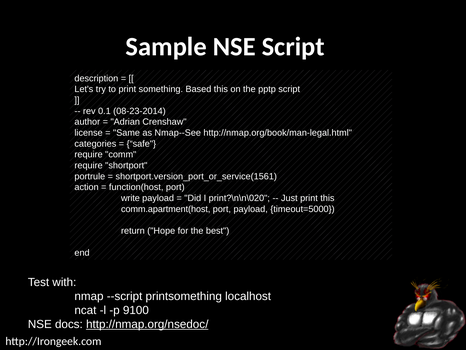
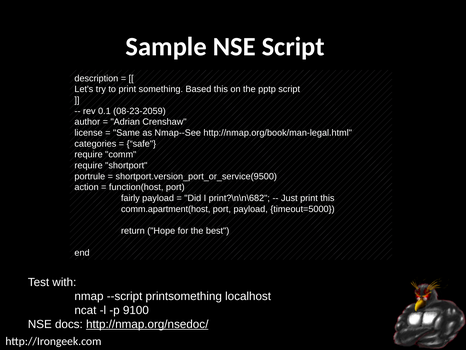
08-23-2014: 08-23-2014 -> 08-23-2059
shortport.version_port_or_service(1561: shortport.version_port_or_service(1561 -> shortport.version_port_or_service(9500
write: write -> fairly
print?\n\n\020: print?\n\n\020 -> print?\n\n\682
